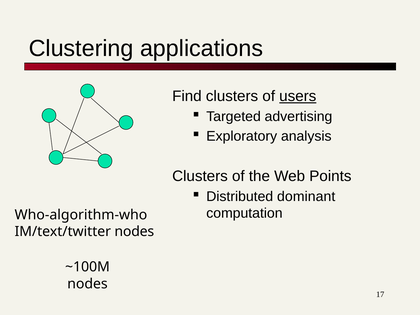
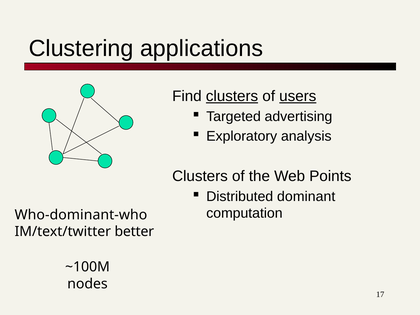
clusters at (232, 96) underline: none -> present
Who-algorithm-who: Who-algorithm-who -> Who-dominant-who
IM/text/twitter nodes: nodes -> better
